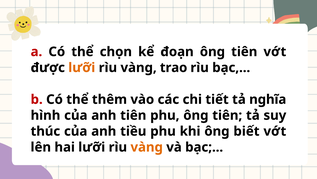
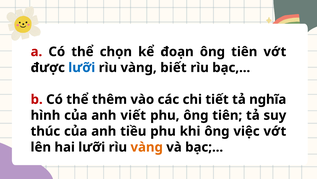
lưỡi at (82, 67) colour: orange -> blue
trao: trao -> biết
anh tiên: tiên -> viết
biết: biết -> việc
